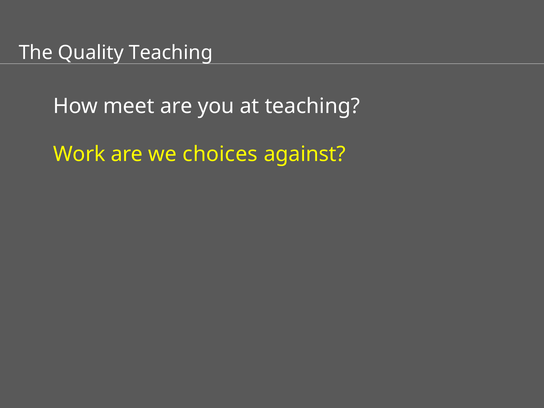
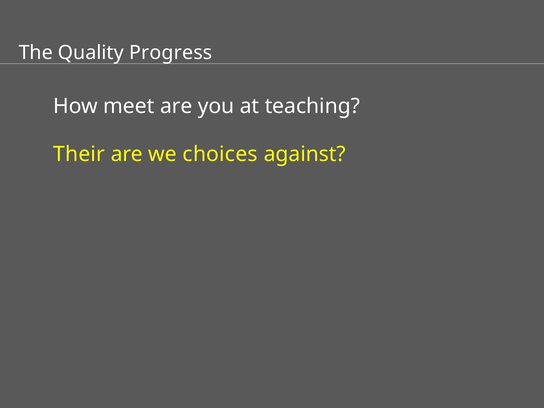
Quality Teaching: Teaching -> Progress
Work: Work -> Their
